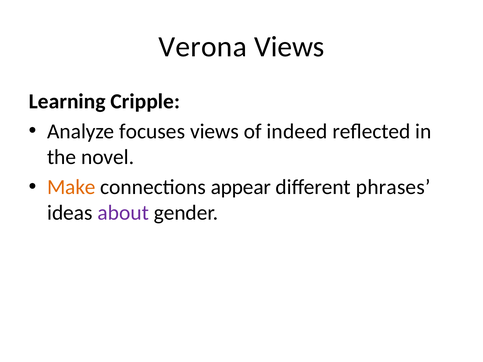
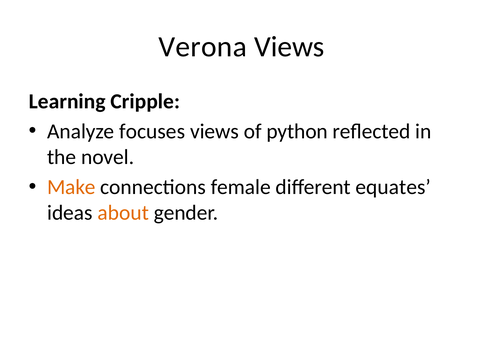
indeed: indeed -> python
appear: appear -> female
phrases: phrases -> equates
about colour: purple -> orange
